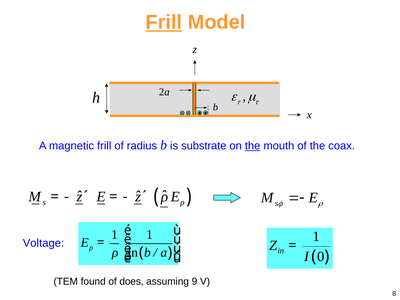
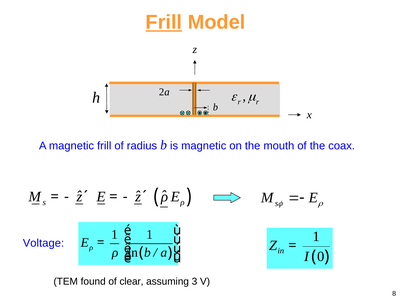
is substrate: substrate -> magnetic
the at (253, 146) underline: present -> none
does: does -> clear
9: 9 -> 3
